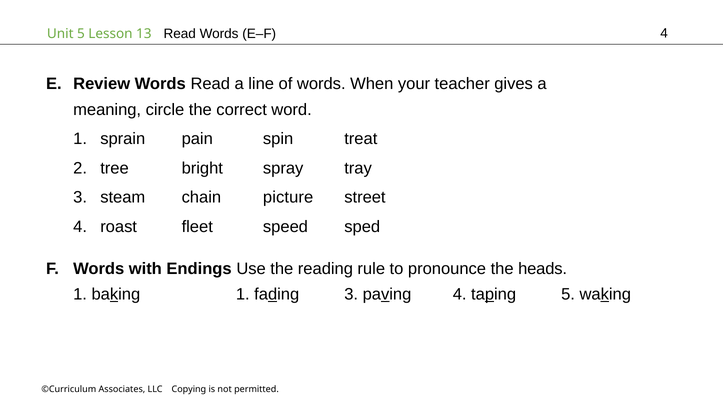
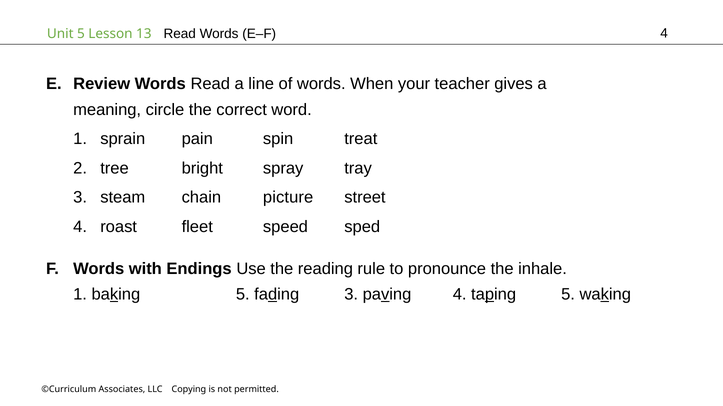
heads: heads -> inhale
baking 1: 1 -> 5
